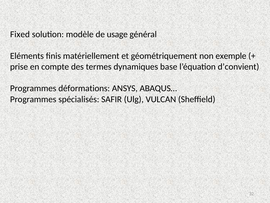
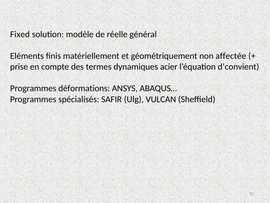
usage: usage -> réelle
exemple: exemple -> affectée
base: base -> acier
